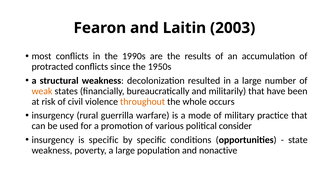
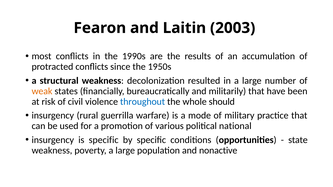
throughout colour: orange -> blue
occurs: occurs -> should
consider: consider -> national
